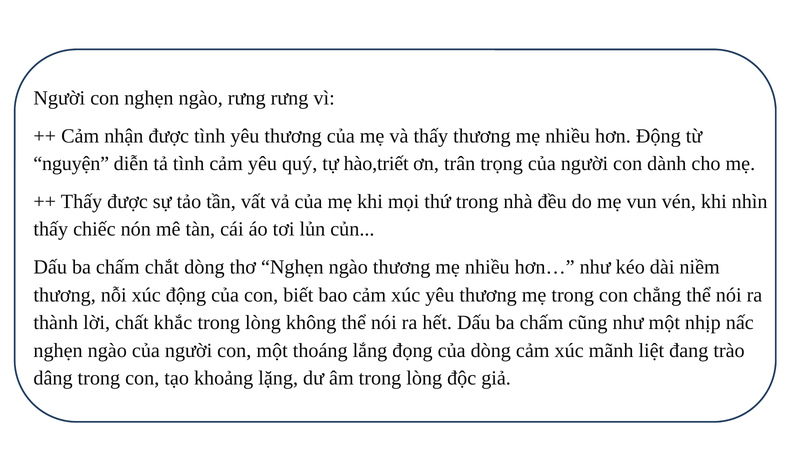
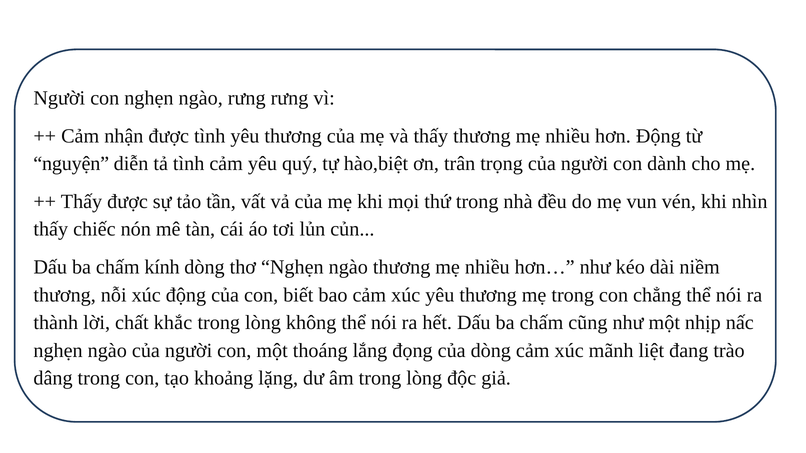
hào,triết: hào,triết -> hào,biệt
chắt: chắt -> kính
